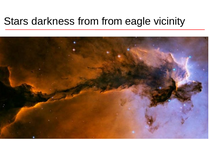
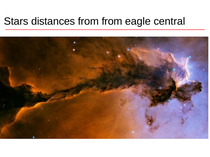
darkness: darkness -> distances
vicinity: vicinity -> central
